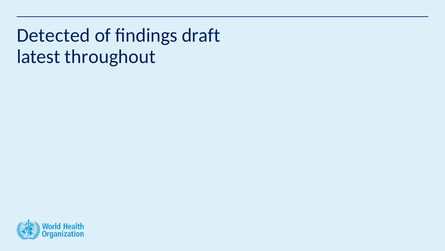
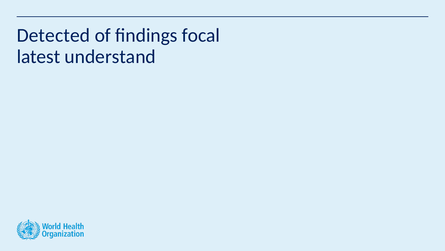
draft: draft -> focal
throughout: throughout -> understand
